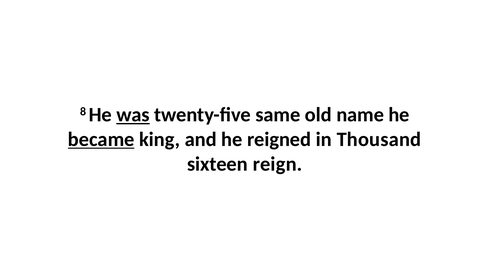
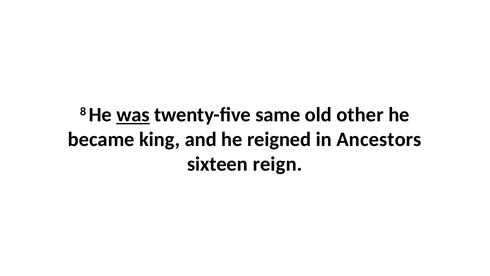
name: name -> other
became underline: present -> none
Thousand: Thousand -> Ancestors
